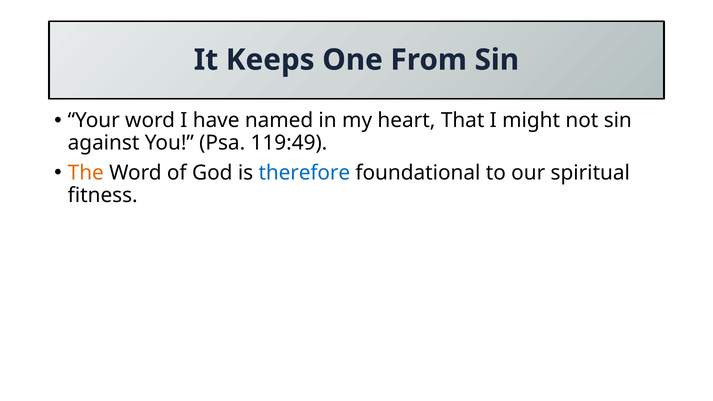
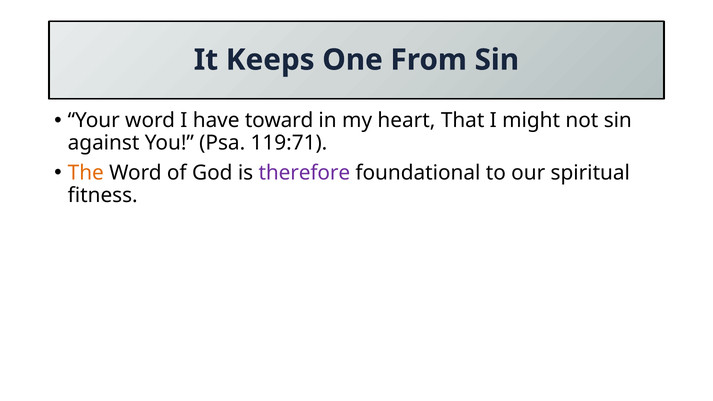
named: named -> toward
119:49: 119:49 -> 119:71
therefore colour: blue -> purple
